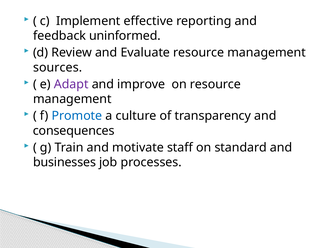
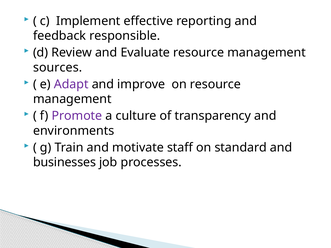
uninformed: uninformed -> responsible
Promote colour: blue -> purple
consequences: consequences -> environments
